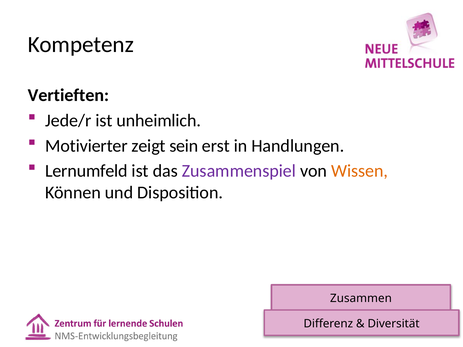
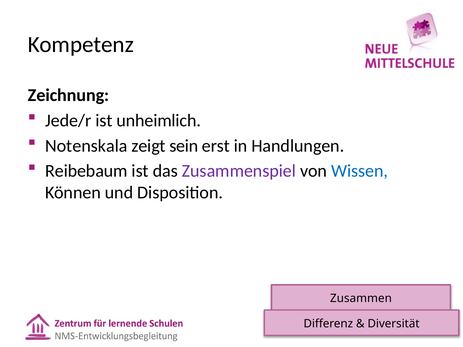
Vertieften: Vertieften -> Zeichnung
Motivierter: Motivierter -> Notenskala
Lernumfeld: Lernumfeld -> Reibebaum
Wissen colour: orange -> blue
